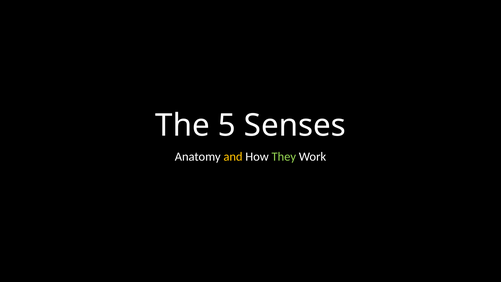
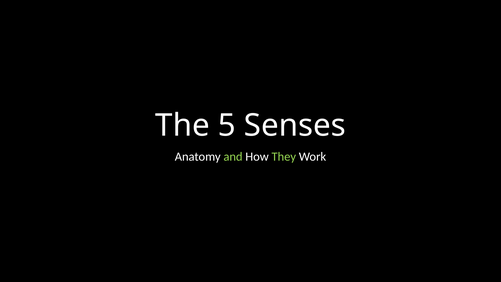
and colour: yellow -> light green
